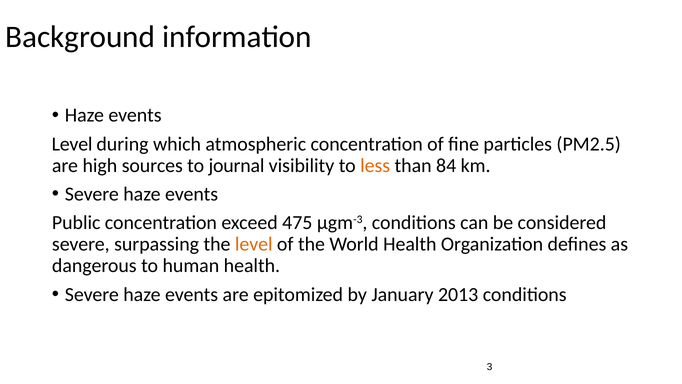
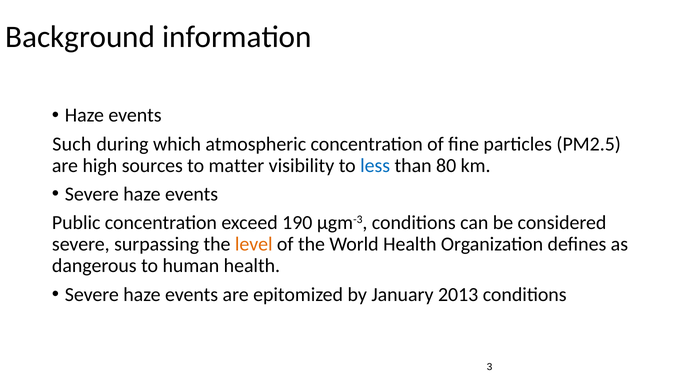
Level at (72, 144): Level -> Such
journal: journal -> matter
less colour: orange -> blue
84: 84 -> 80
475: 475 -> 190
